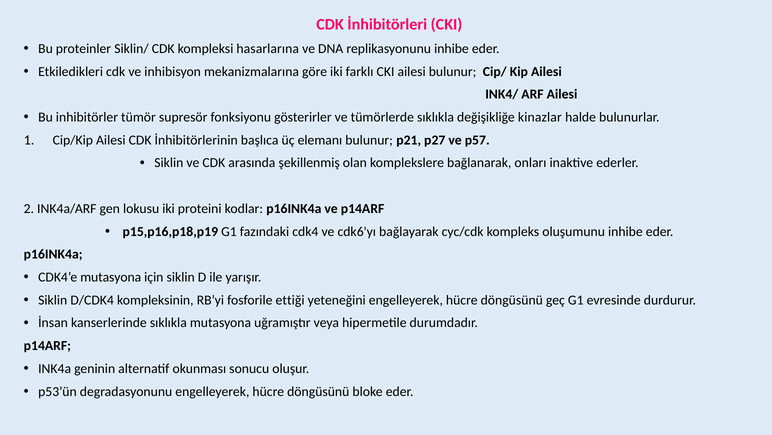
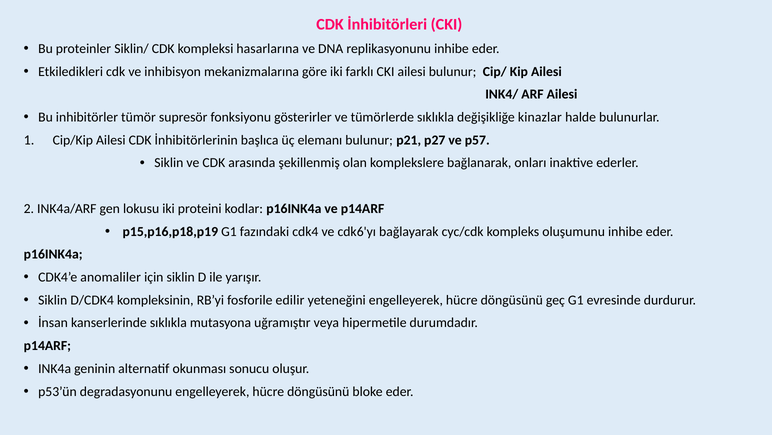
CDK4’e mutasyona: mutasyona -> anomaliler
ettiği: ettiği -> edilir
